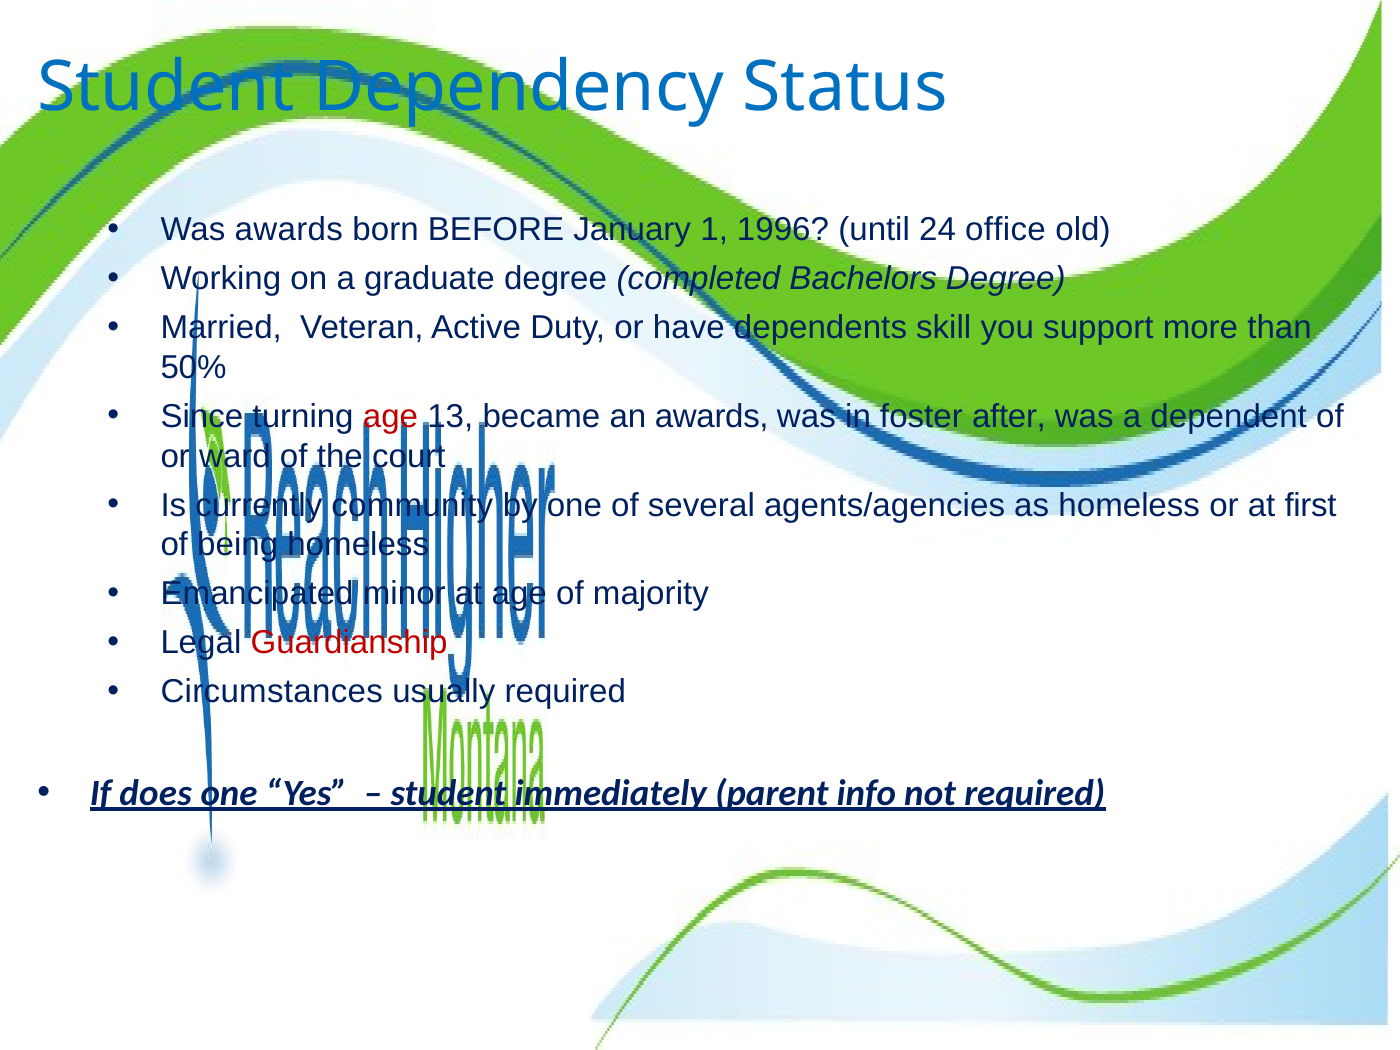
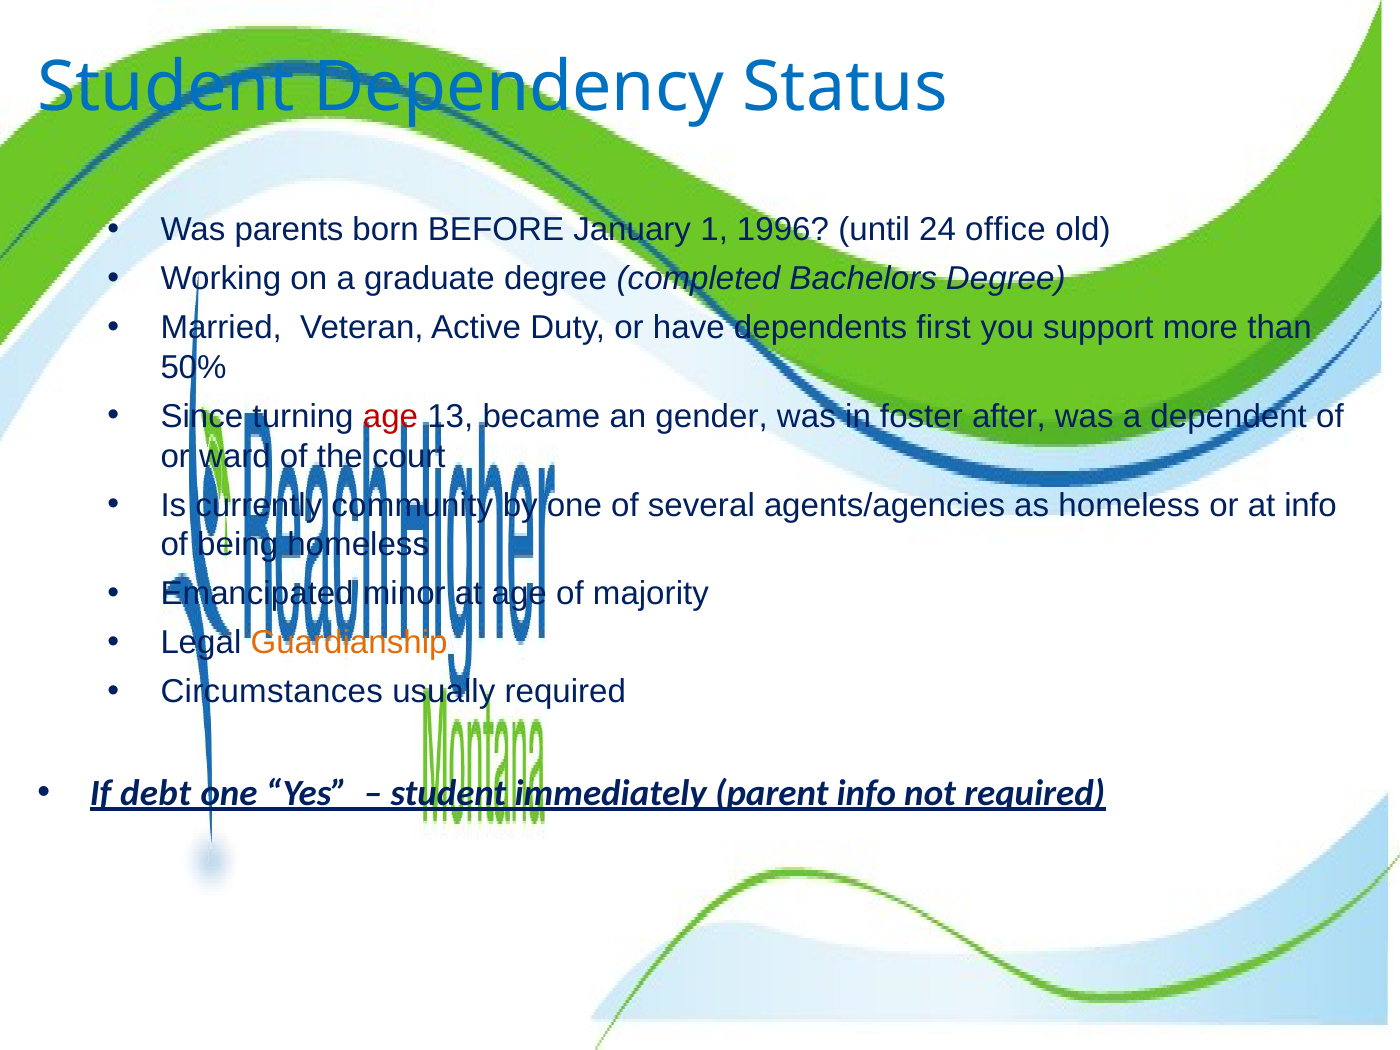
Was awards: awards -> parents
skill: skill -> first
an awards: awards -> gender
at first: first -> info
Guardianship colour: red -> orange
does: does -> debt
